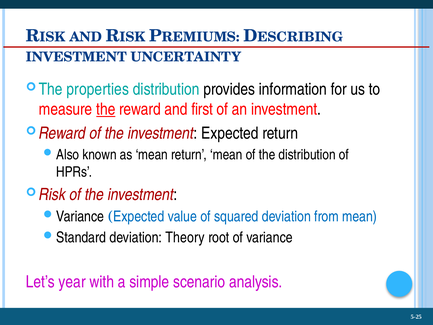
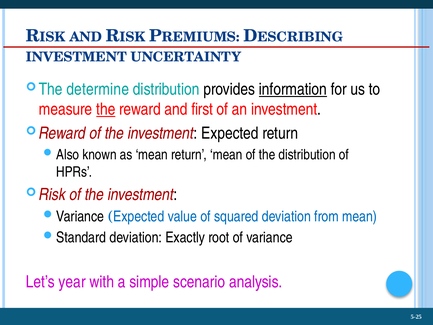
properties: properties -> determine
information underline: none -> present
Theory: Theory -> Exactly
